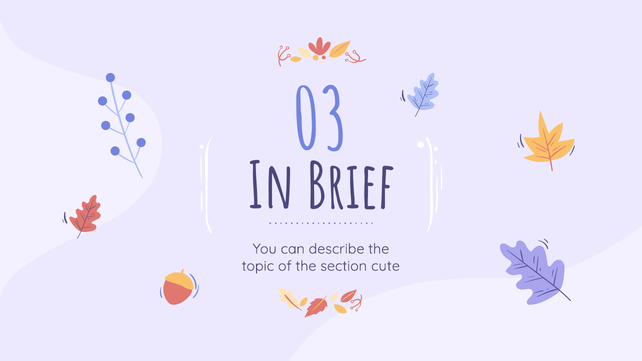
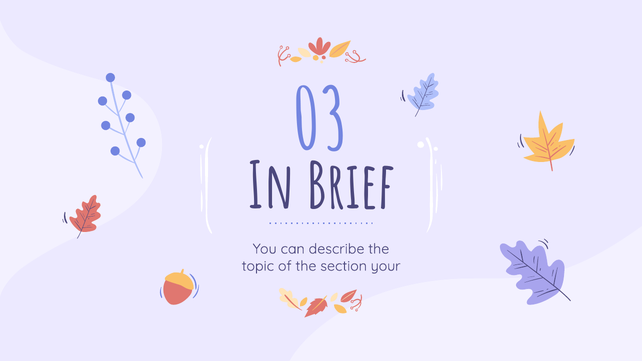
cute: cute -> your
